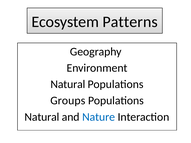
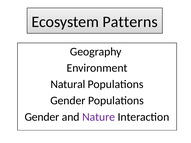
Groups at (68, 101): Groups -> Gender
Natural at (42, 117): Natural -> Gender
Nature colour: blue -> purple
